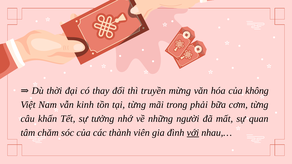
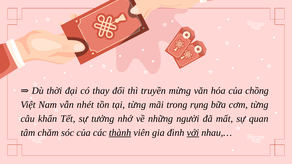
không: không -> chồng
kinh: kinh -> nhét
phải: phải -> rụng
thành underline: none -> present
